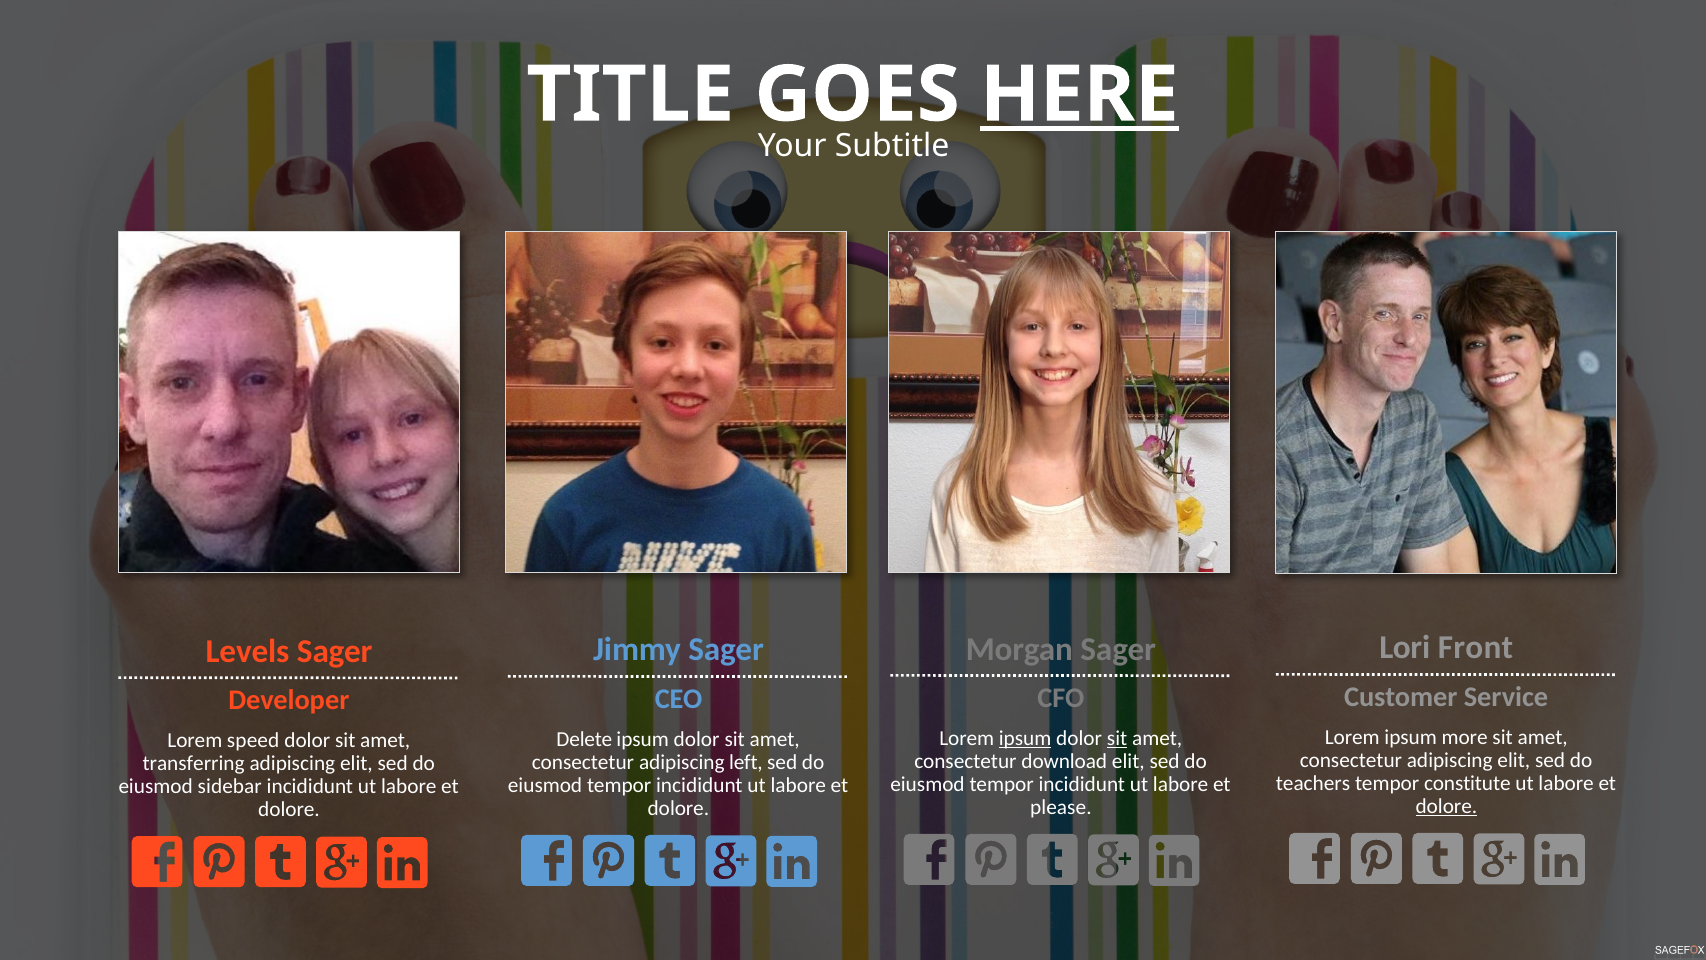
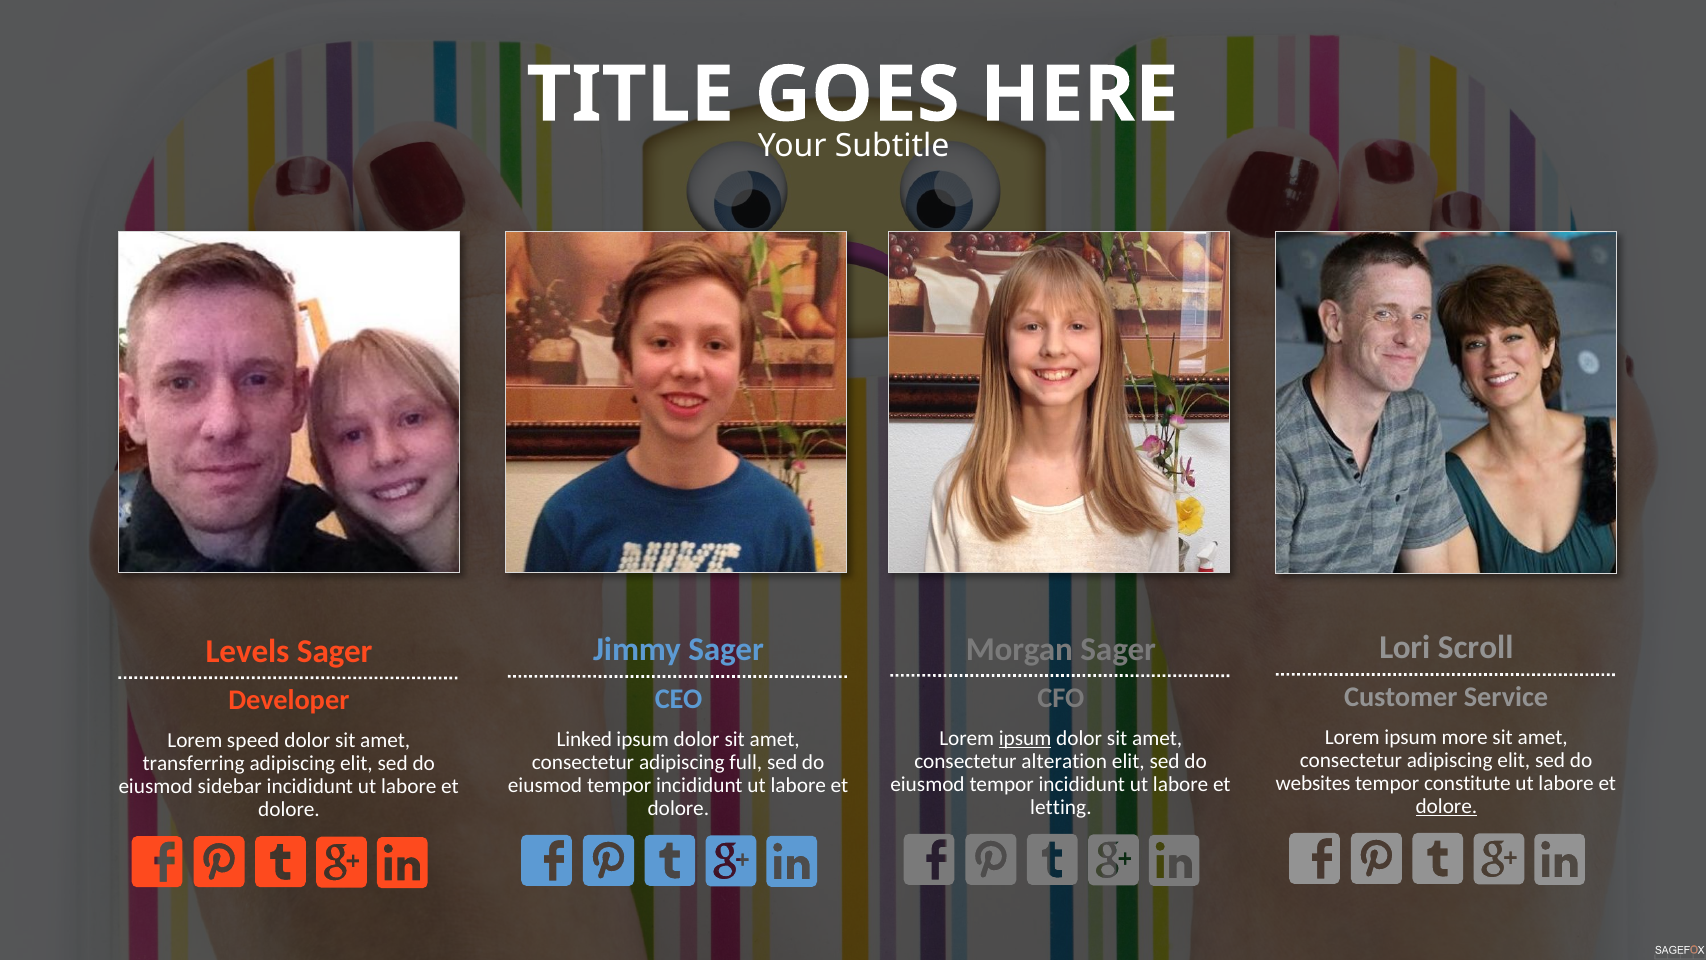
HERE underline: present -> none
Front: Front -> Scroll
sit at (1117, 738) underline: present -> none
Delete: Delete -> Linked
download: download -> alteration
left: left -> full
teachers: teachers -> websites
please: please -> letting
